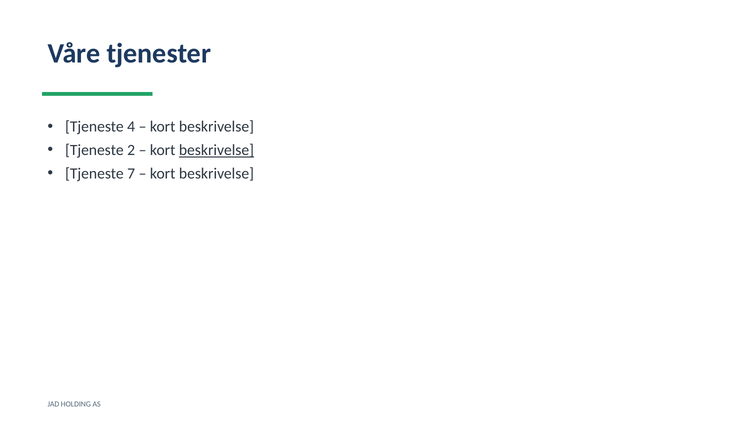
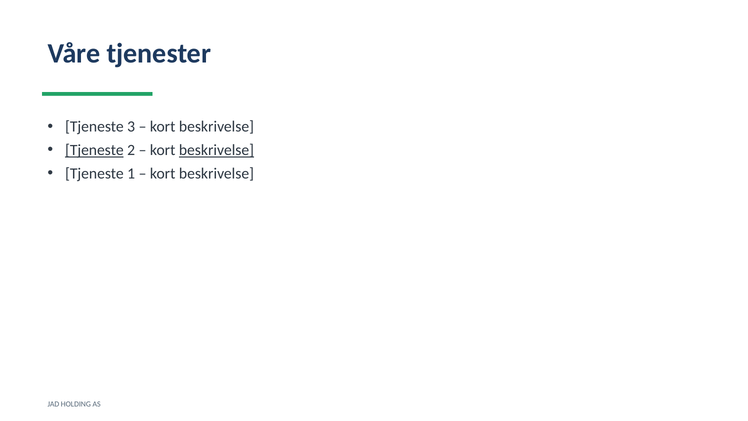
4: 4 -> 3
Tjeneste at (94, 150) underline: none -> present
7: 7 -> 1
